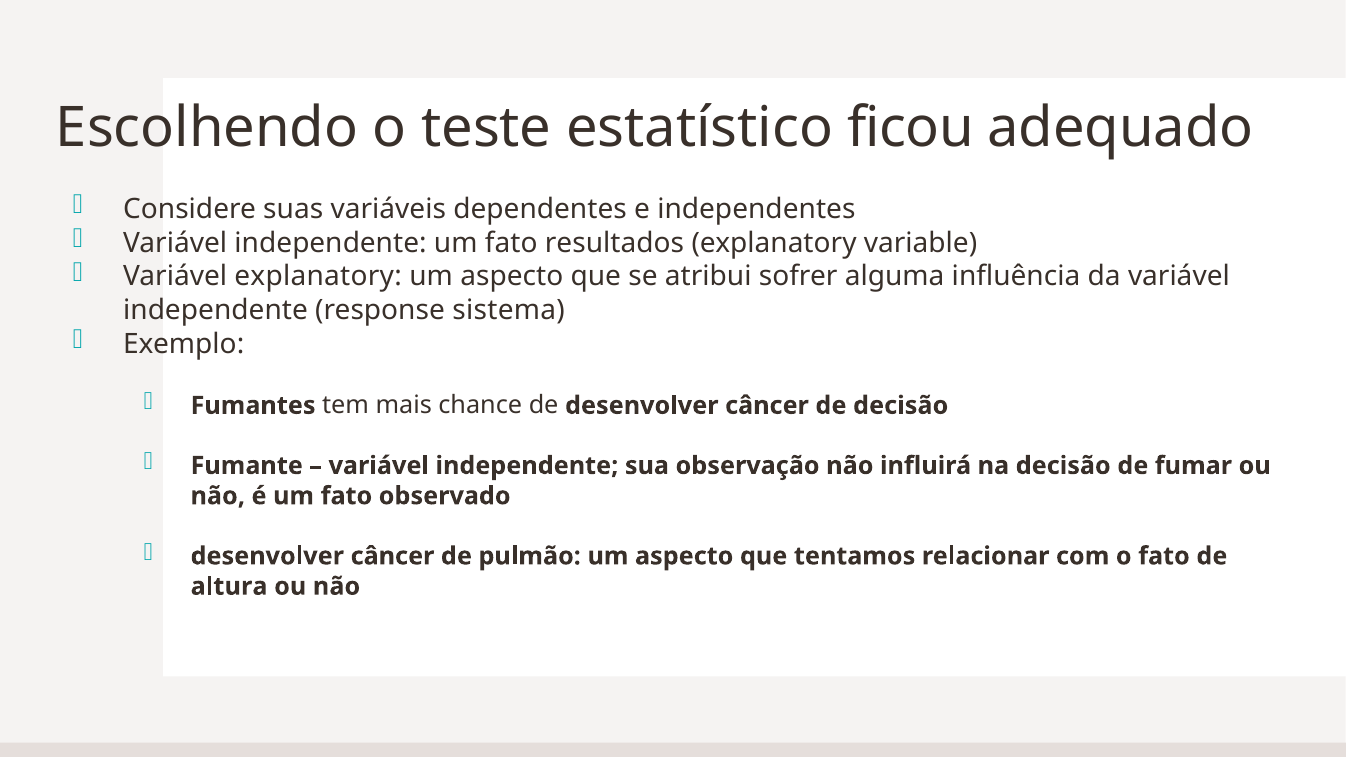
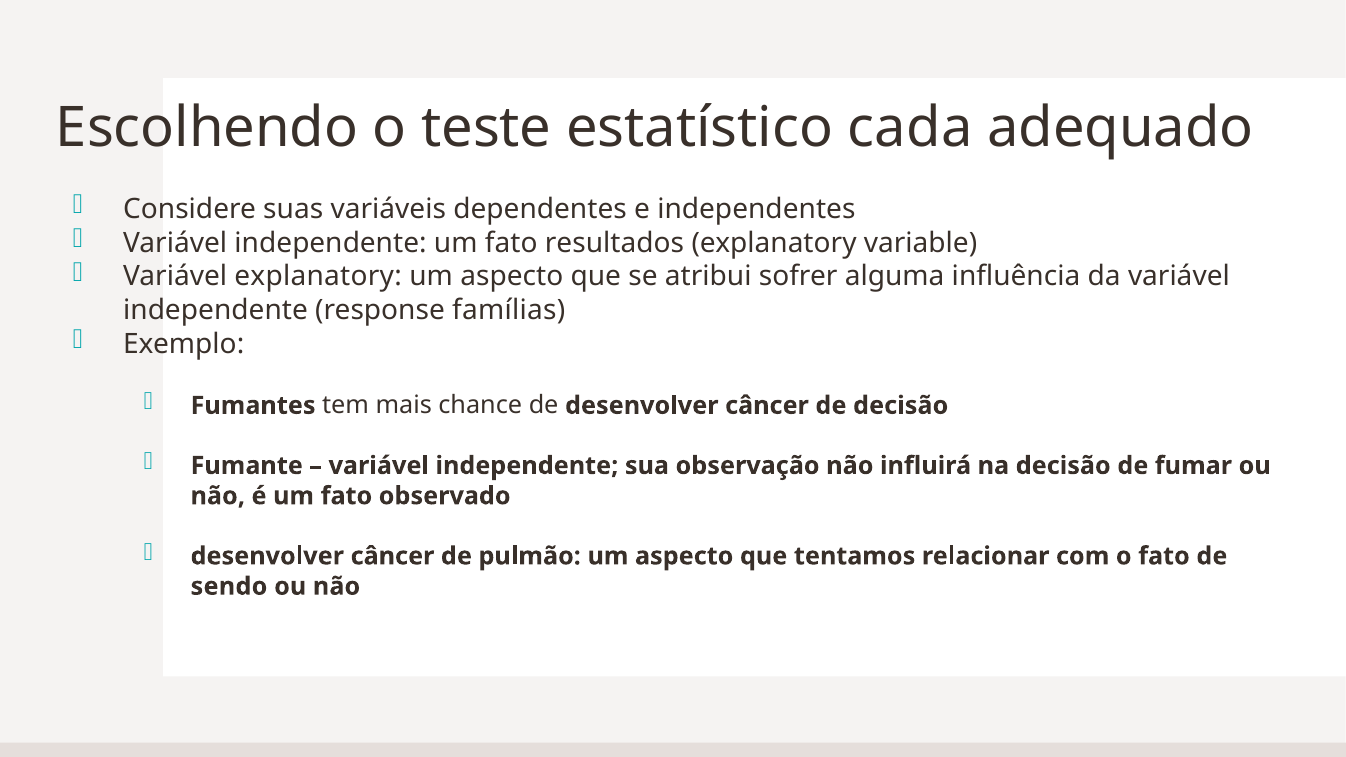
ficou: ficou -> cada
sistema: sistema -> famílias
altura: altura -> sendo
